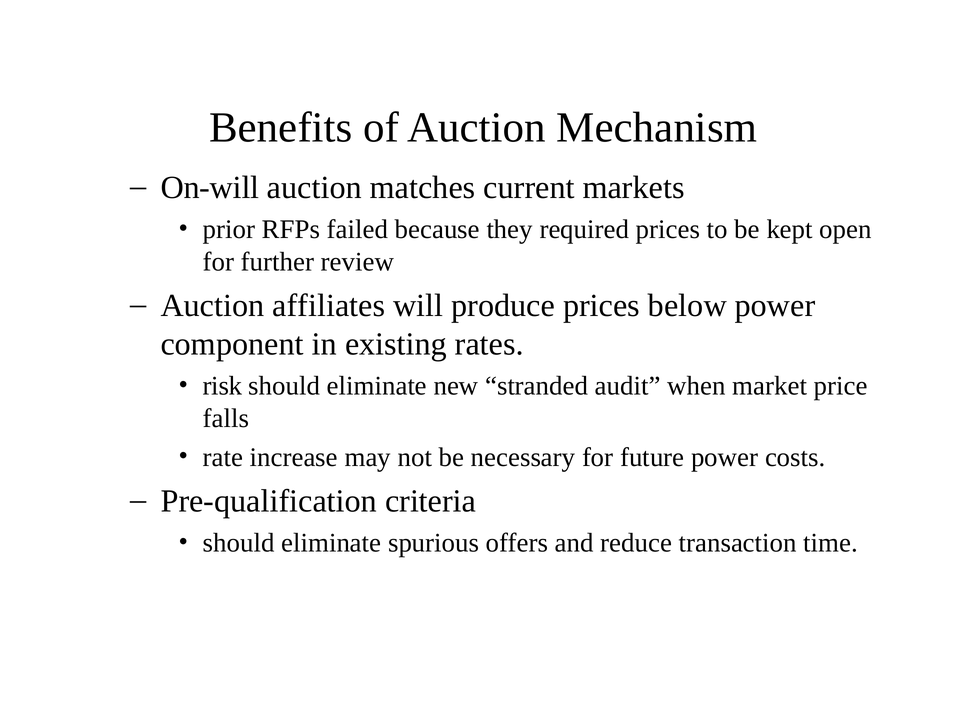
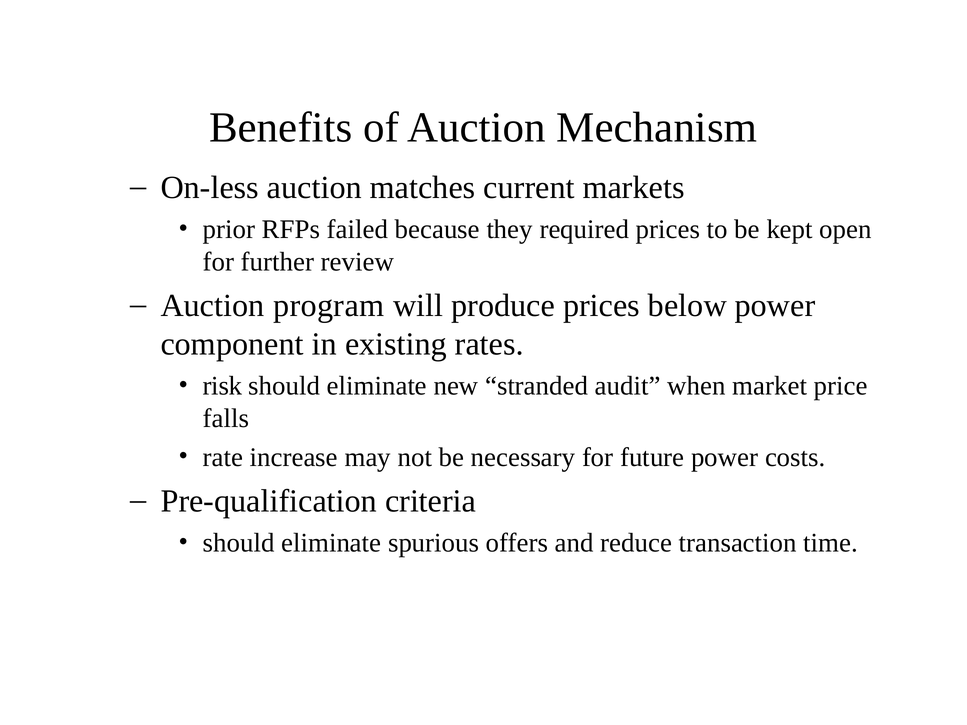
On-will: On-will -> On-less
affiliates: affiliates -> program
